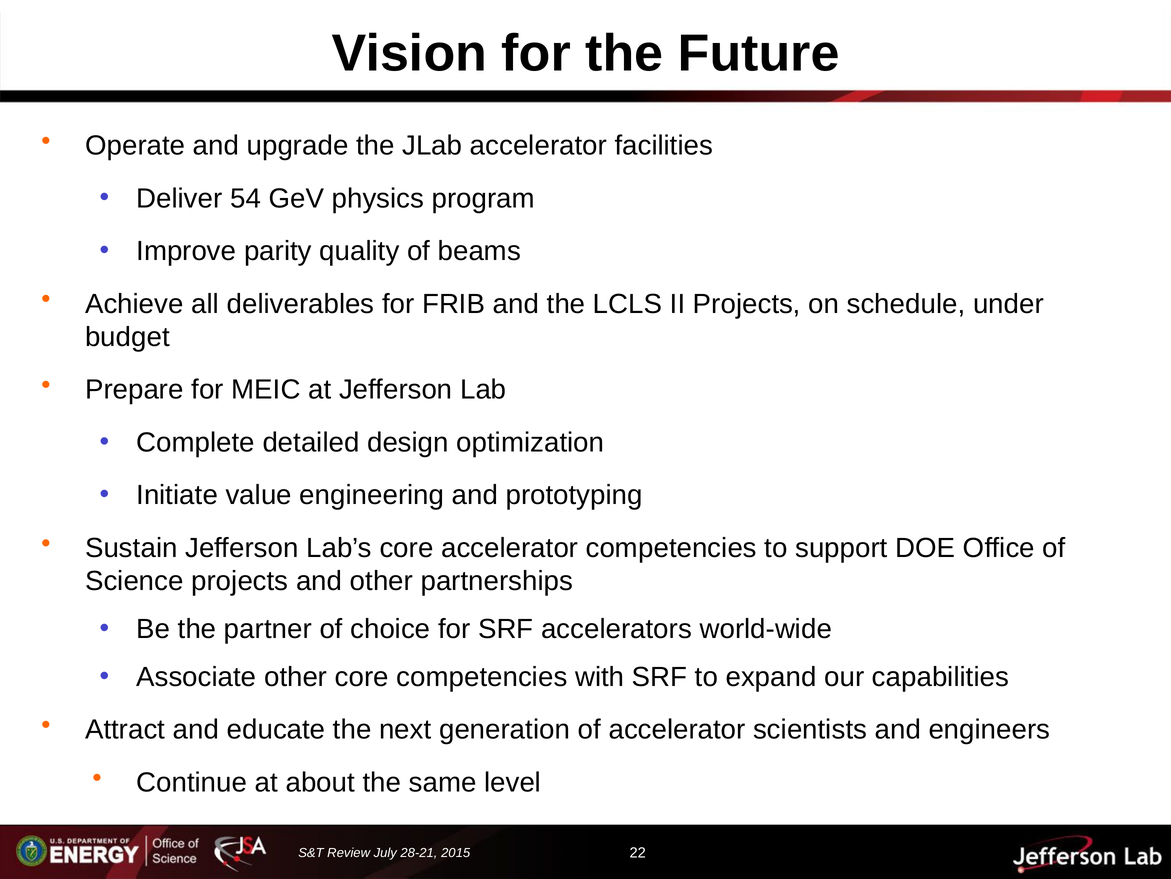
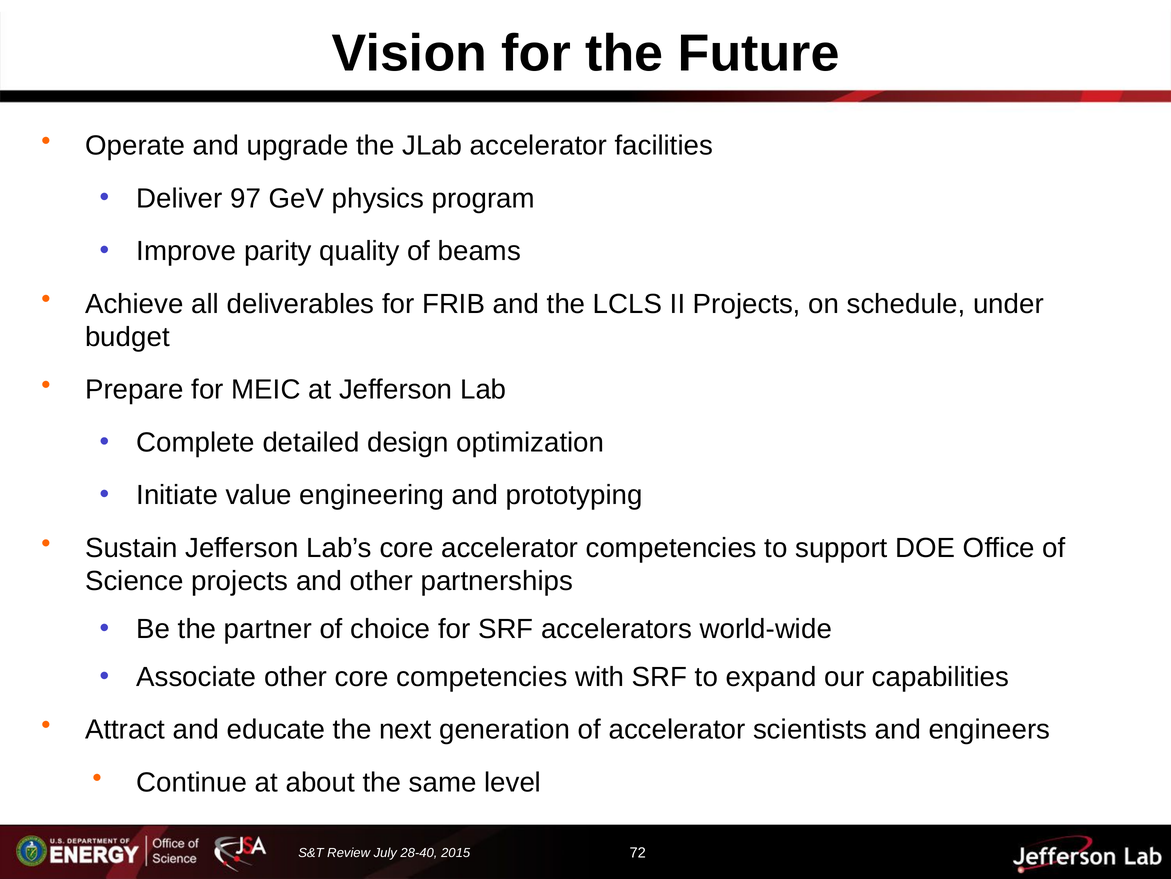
54: 54 -> 97
28-21: 28-21 -> 28-40
22: 22 -> 72
